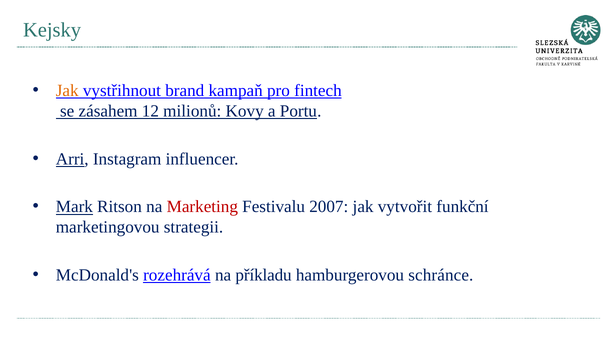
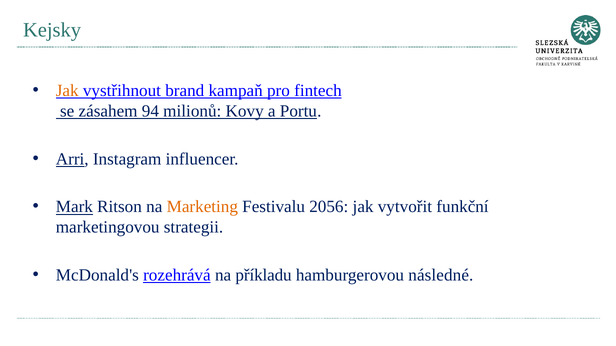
12: 12 -> 94
Marketing colour: red -> orange
2007: 2007 -> 2056
schránce: schránce -> následné
